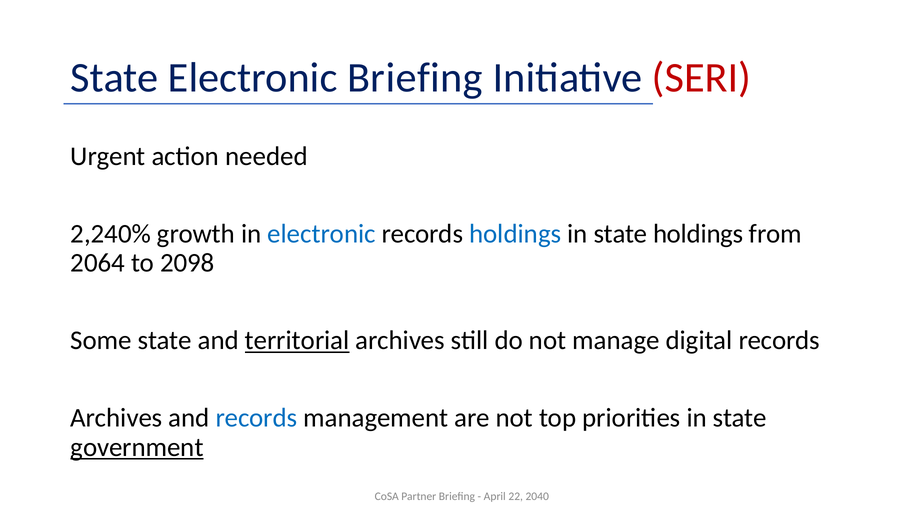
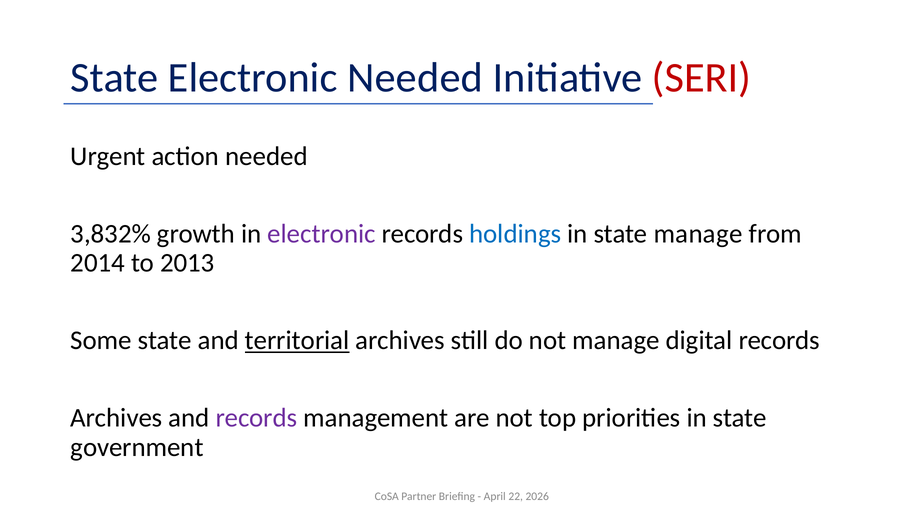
Electronic Briefing: Briefing -> Needed
2,240%: 2,240% -> 3,832%
electronic at (322, 234) colour: blue -> purple
state holdings: holdings -> manage
2064: 2064 -> 2014
2098: 2098 -> 2013
records at (256, 418) colour: blue -> purple
government underline: present -> none
2040: 2040 -> 2026
